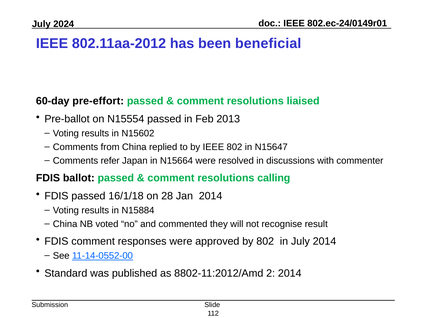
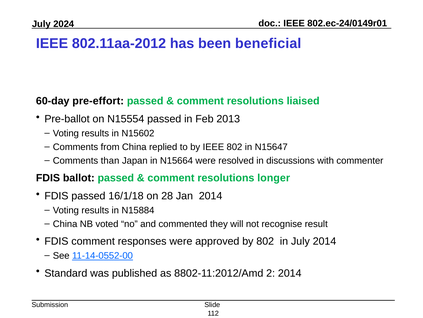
refer: refer -> than
calling: calling -> longer
